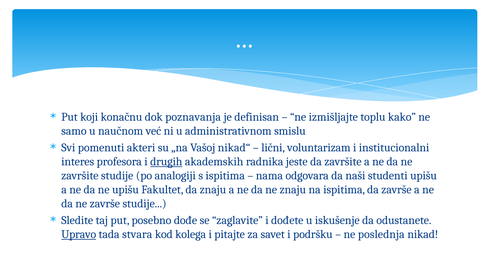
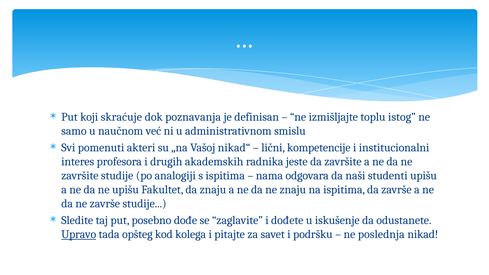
konačnu: konačnu -> skraćuje
kako: kako -> istog
voluntarizam: voluntarizam -> kompetencije
drugih underline: present -> none
stvara: stvara -> opšteg
